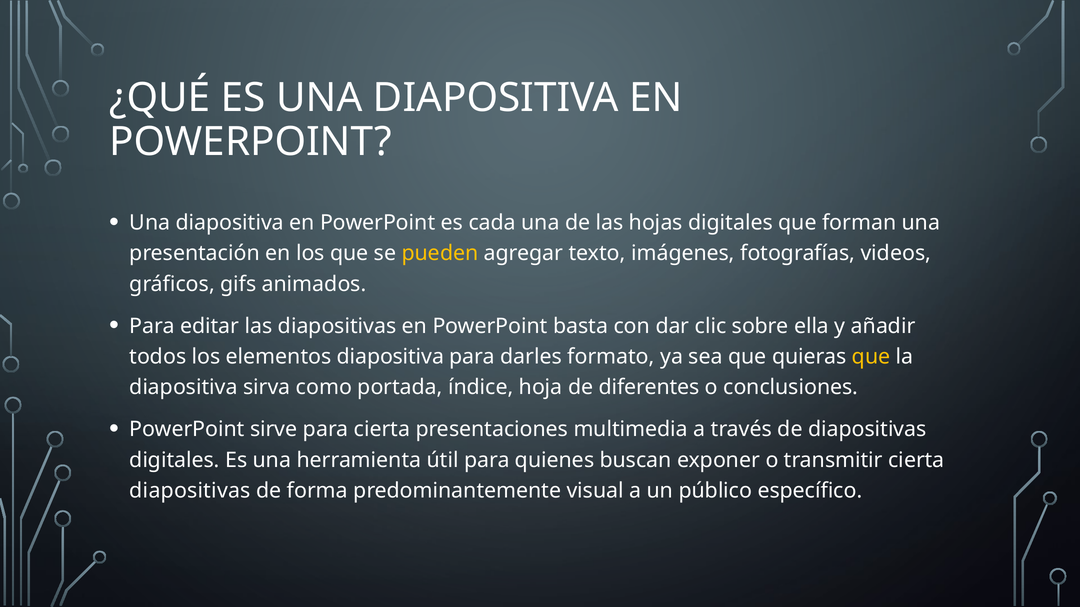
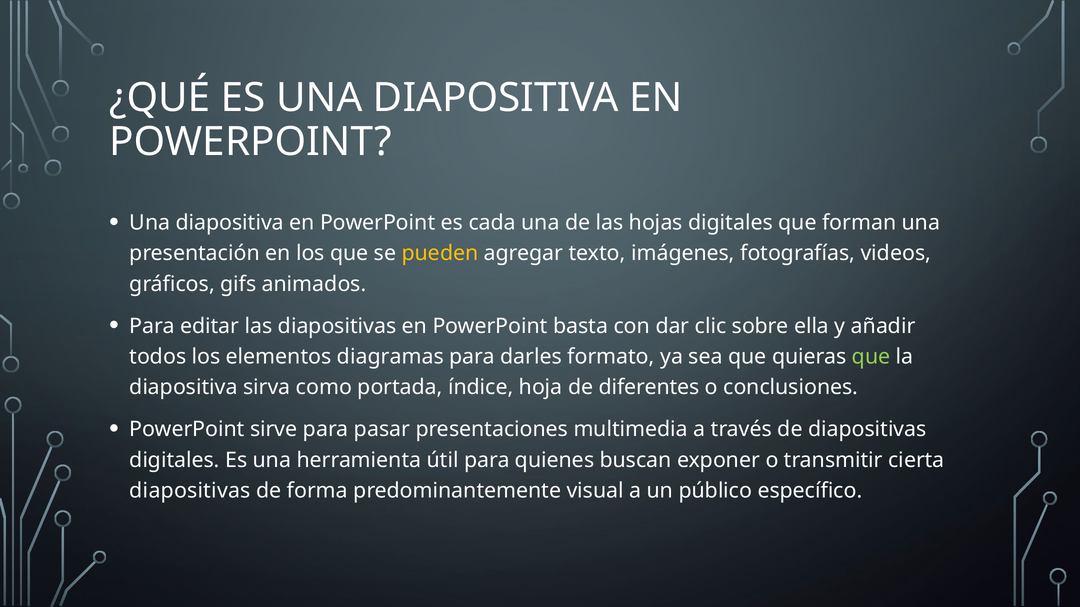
elementos diapositiva: diapositiva -> diagramas
que at (871, 357) colour: yellow -> light green
para cierta: cierta -> pasar
